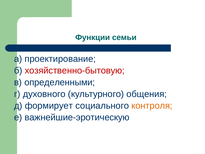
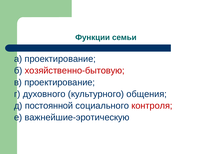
в определенными: определенными -> проектирование
формирует: формирует -> постоянной
контроля colour: orange -> red
